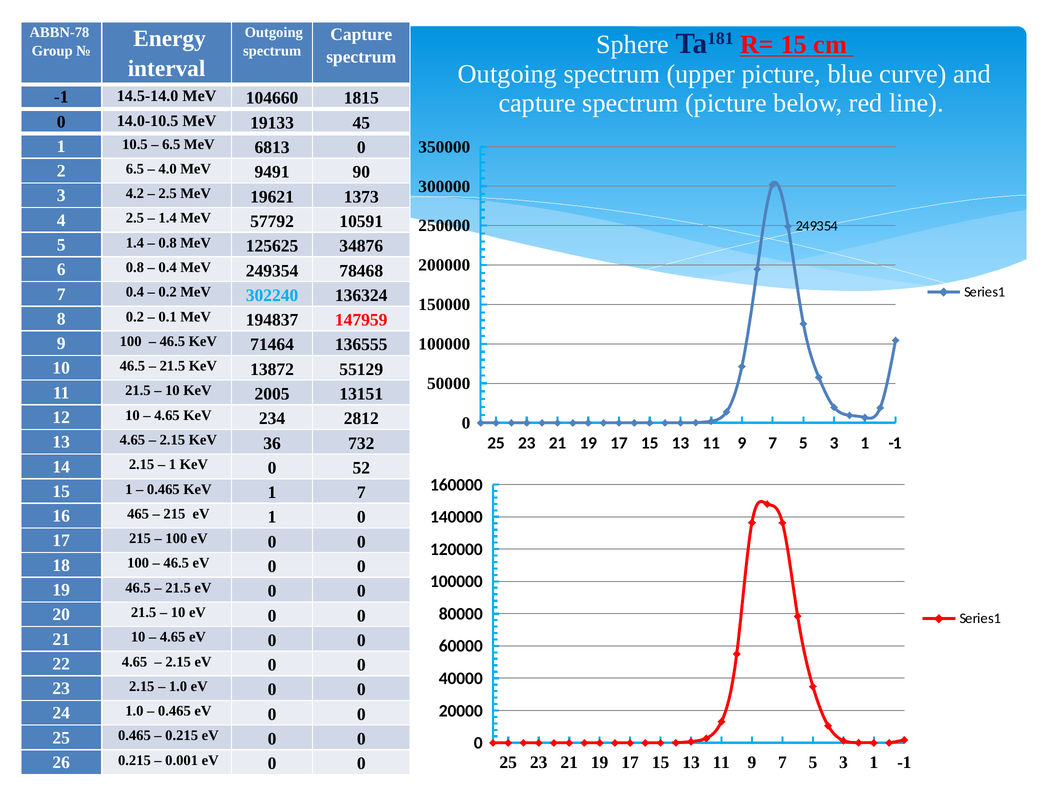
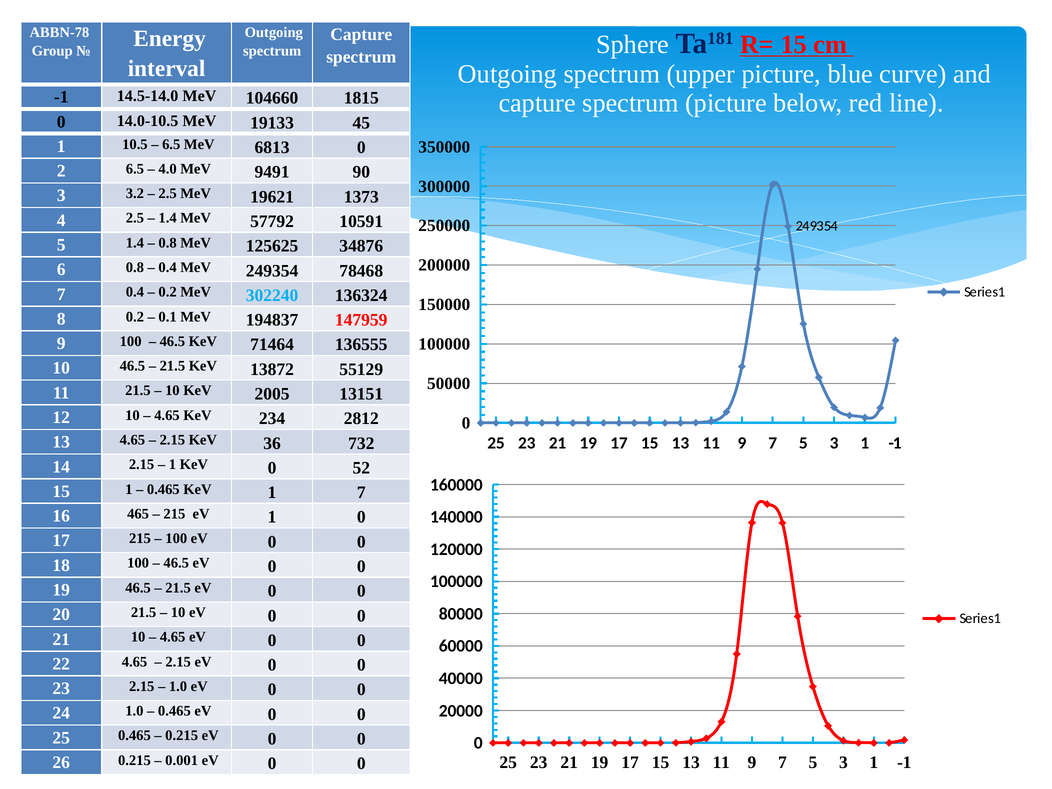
4.2: 4.2 -> 3.2
